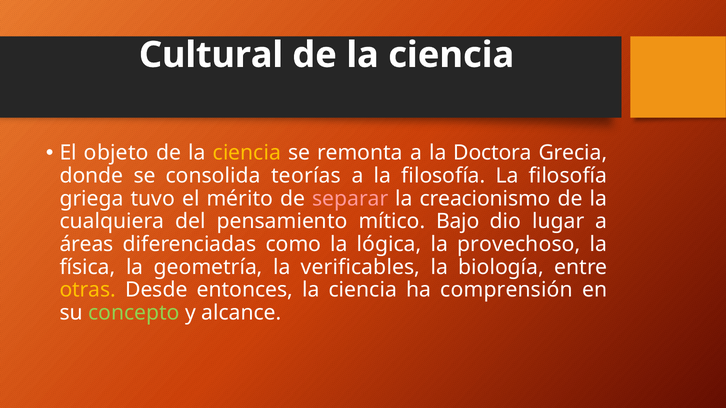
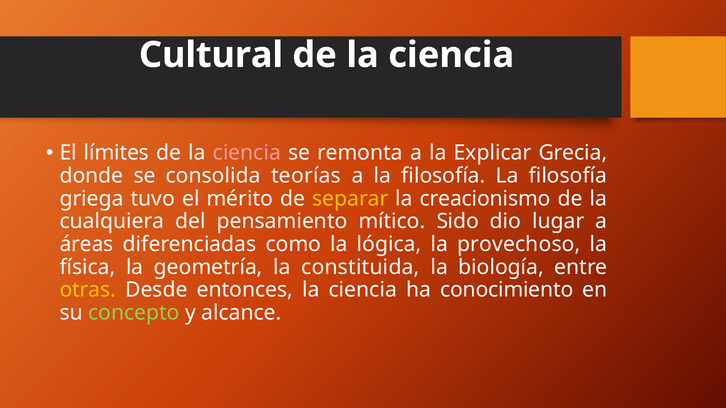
objeto: objeto -> límites
ciencia at (247, 153) colour: yellow -> pink
Doctora: Doctora -> Explicar
separar colour: pink -> yellow
Bajo: Bajo -> Sido
verificables: verificables -> constituida
comprensión: comprensión -> conocimiento
